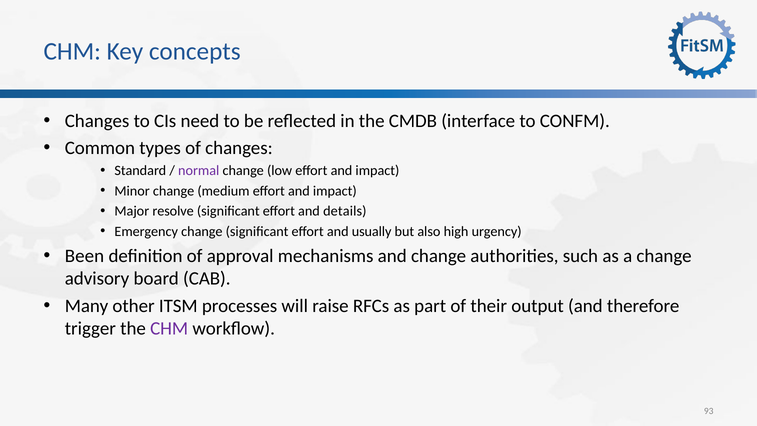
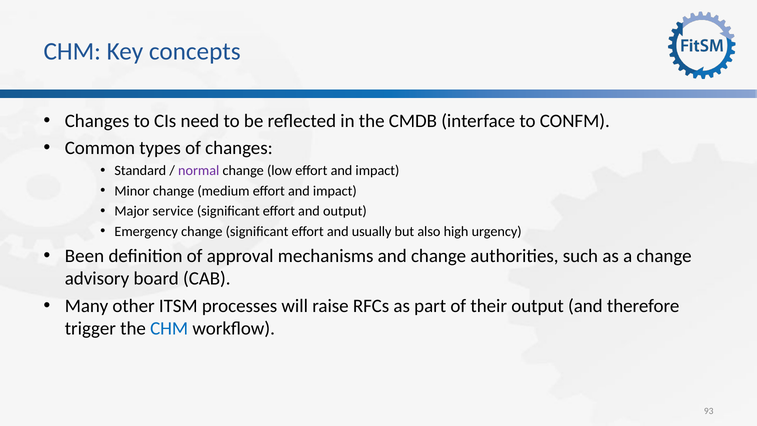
resolve: resolve -> service
and details: details -> output
CHM at (169, 328) colour: purple -> blue
